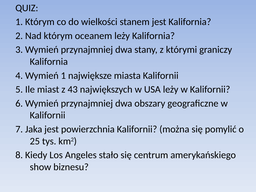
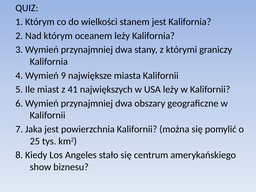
Wymień 1: 1 -> 9
43: 43 -> 41
